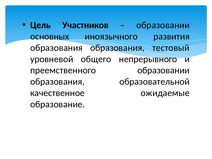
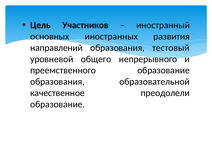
образовании at (163, 25): образовании -> иностранный
иноязычного: иноязычного -> иностранных
образования at (56, 48): образования -> направлений
преемственного образовании: образовании -> образование
ожидаемые: ожидаемые -> преодолели
